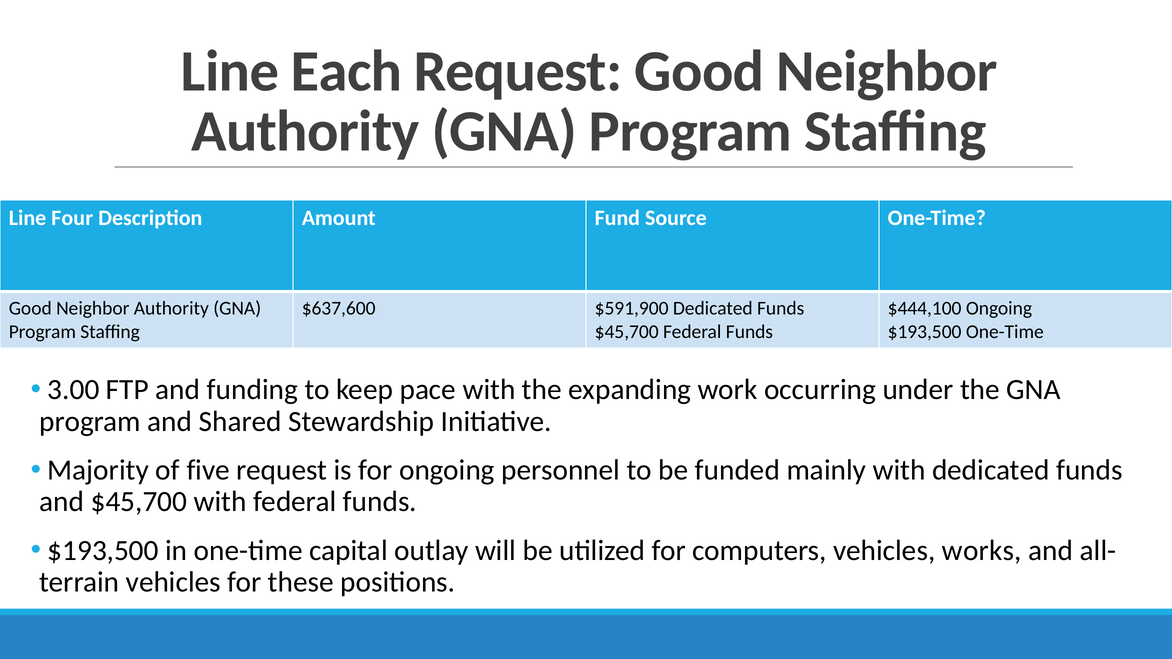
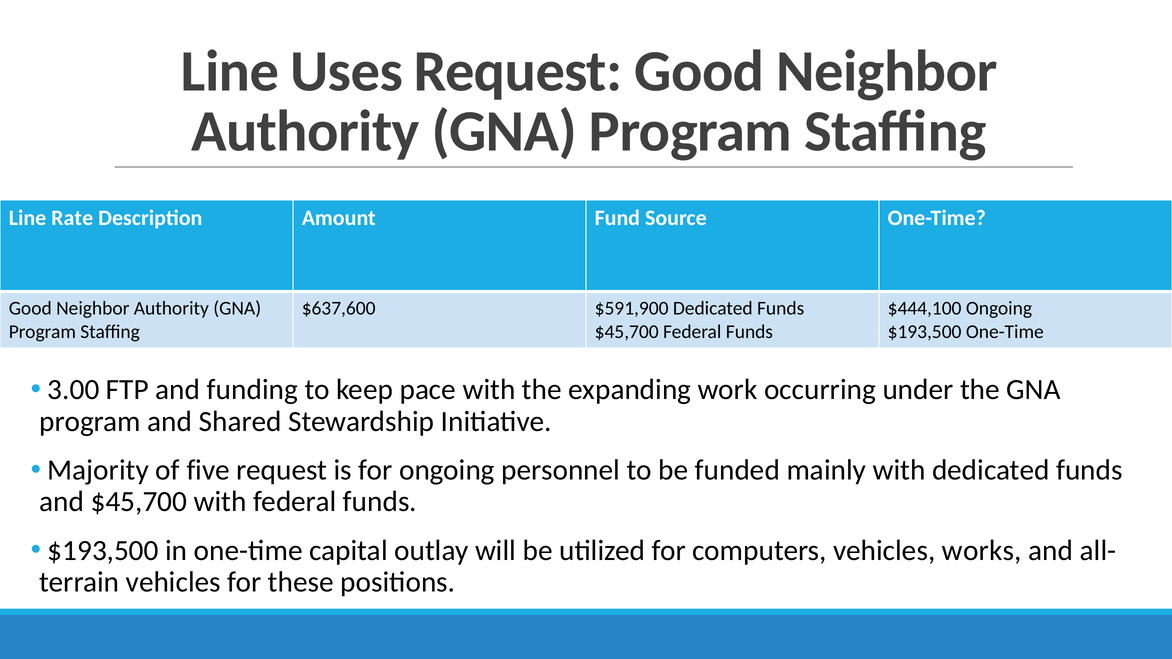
Each: Each -> Uses
Four: Four -> Rate
